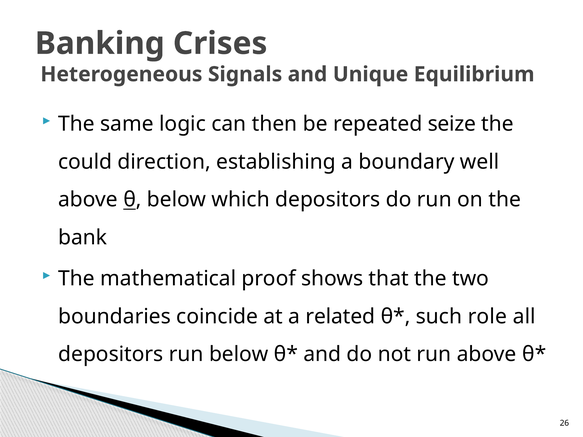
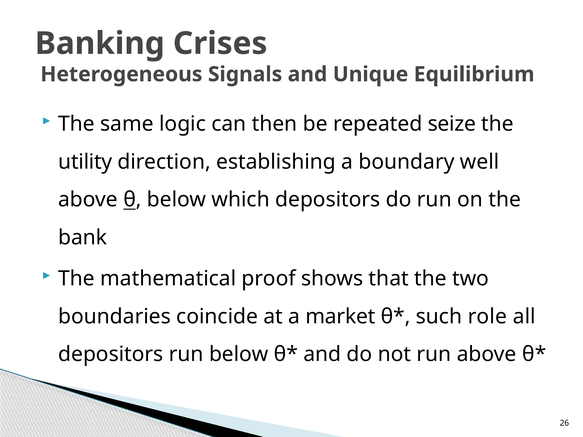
could: could -> utility
related: related -> market
